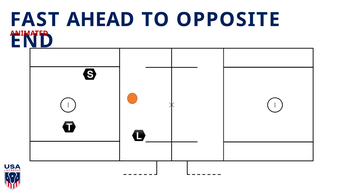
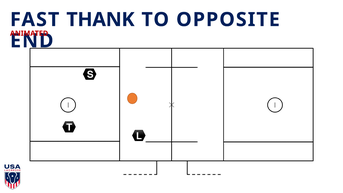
AHEAD: AHEAD -> THANK
